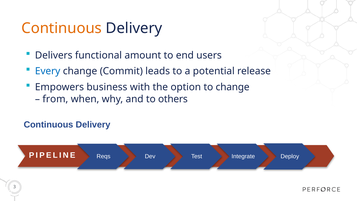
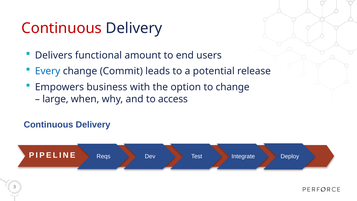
Continuous at (62, 28) colour: orange -> red
from: from -> large
others: others -> access
